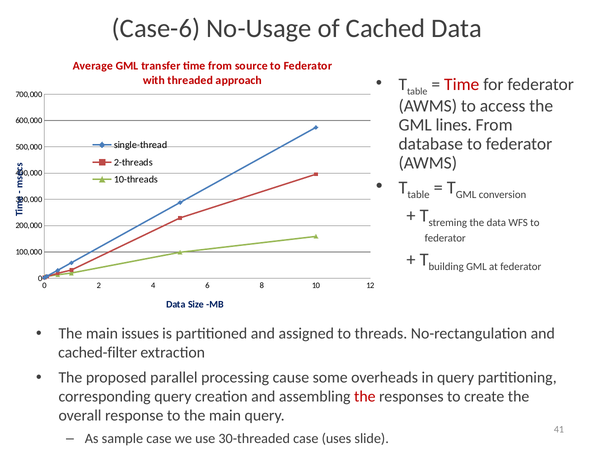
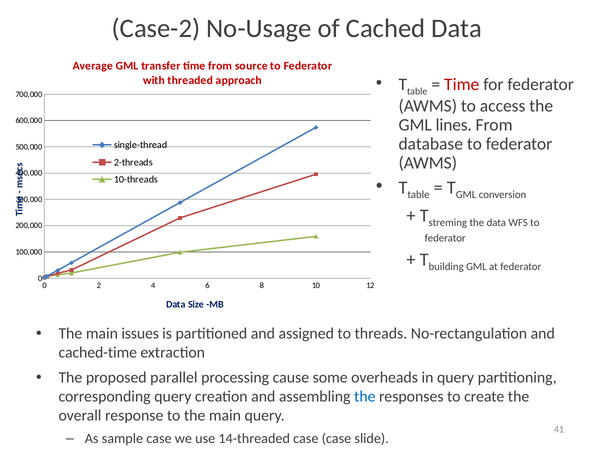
Case-6: Case-6 -> Case-2
cached-filter: cached-filter -> cached-time
the at (365, 397) colour: red -> blue
30-threaded: 30-threaded -> 14-threaded
case uses: uses -> case
